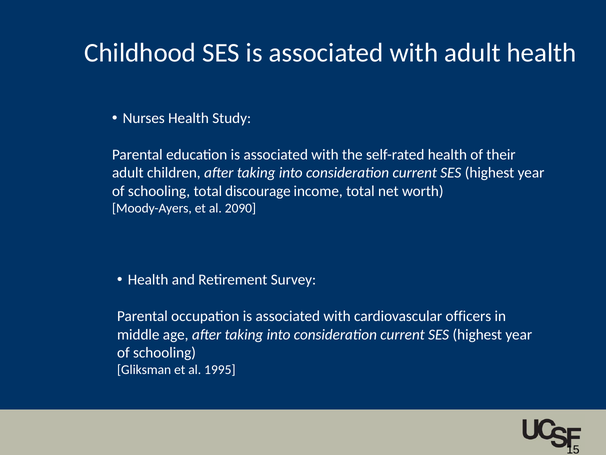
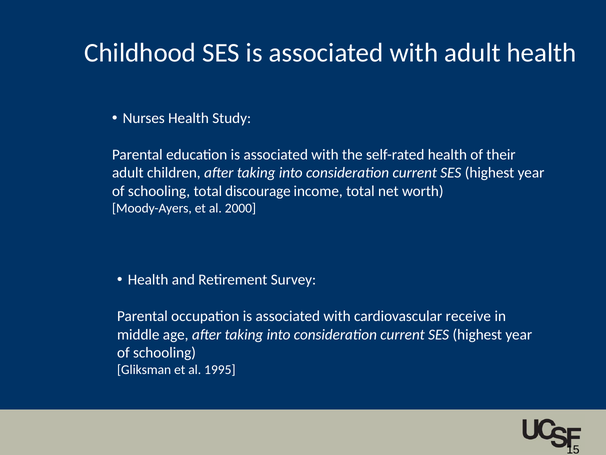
2090: 2090 -> 2000
officers: officers -> receive
